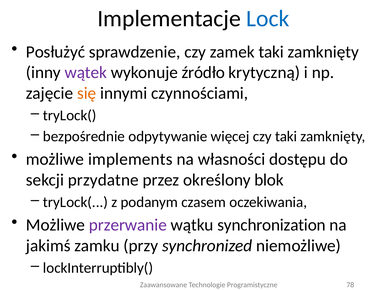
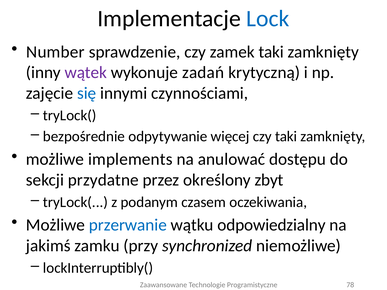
Posłużyć: Posłużyć -> Number
źródło: źródło -> zadań
się colour: orange -> blue
własności: własności -> anulować
blok: blok -> zbyt
przerwanie colour: purple -> blue
synchronization: synchronization -> odpowiedzialny
